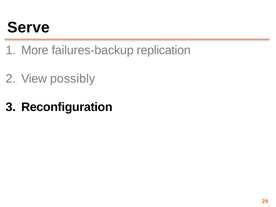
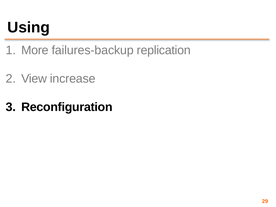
Serve: Serve -> Using
possibly: possibly -> increase
